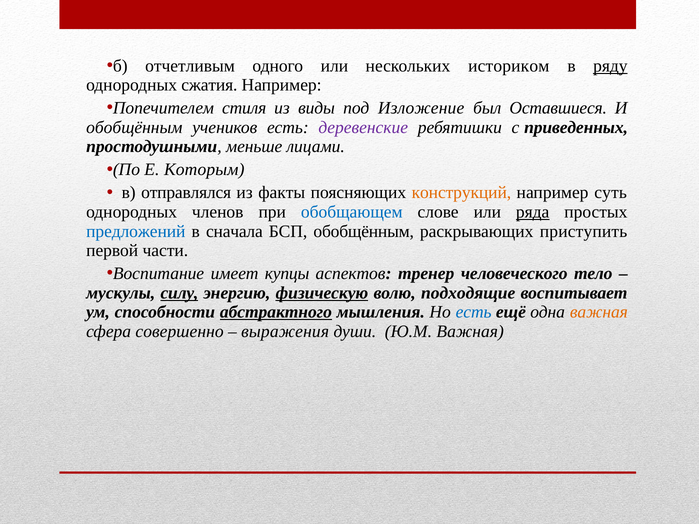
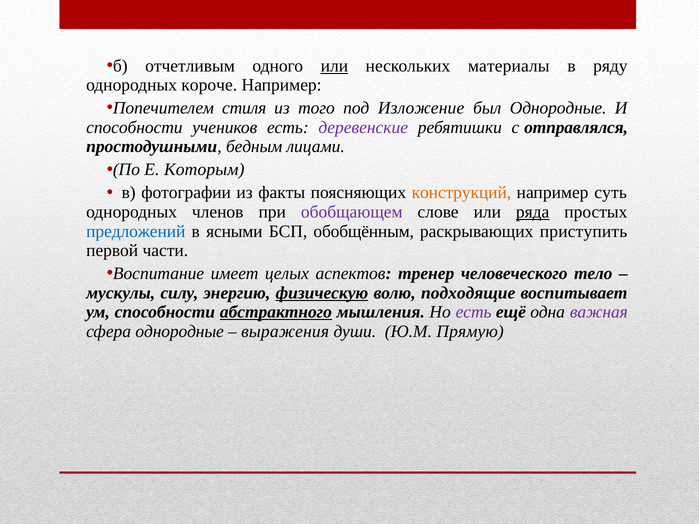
или at (334, 66) underline: none -> present
историком: историком -> материалы
ряду underline: present -> none
сжатия: сжатия -> короче
виды: виды -> того
был Оставшиеся: Оставшиеся -> Однородные
обобщённым at (134, 128): обобщённым -> способности
приведенных: приведенных -> отправлялся
меньше: меньше -> бедным
отправлялся: отправлялся -> фотографии
обобщающем colour: blue -> purple
сначала: сначала -> ясными
купцы: купцы -> целых
силу underline: present -> none
есть at (474, 312) colour: blue -> purple
важная at (599, 312) colour: orange -> purple
сфера совершенно: совершенно -> однородные
Ю.М Важная: Важная -> Прямую
